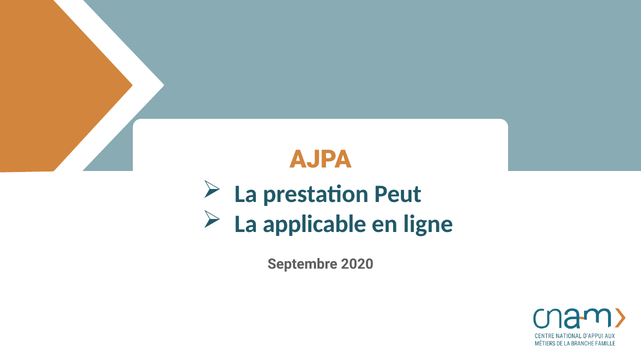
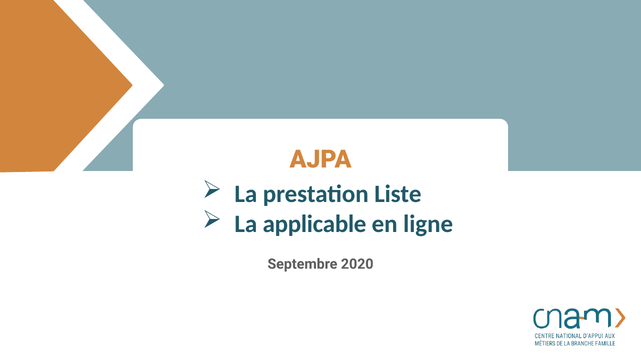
Peut: Peut -> Liste
